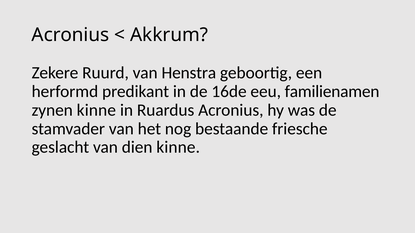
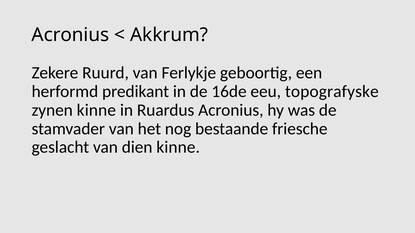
Henstra: Henstra -> Ferlykje
familienamen: familienamen -> topografyske
